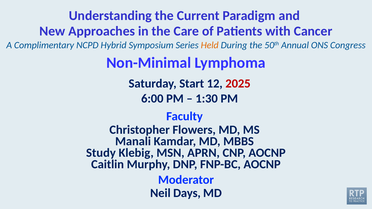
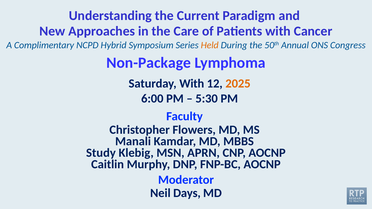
Non-Minimal: Non-Minimal -> Non-Package
Saturday Start: Start -> With
2025 colour: red -> orange
1:30: 1:30 -> 5:30
